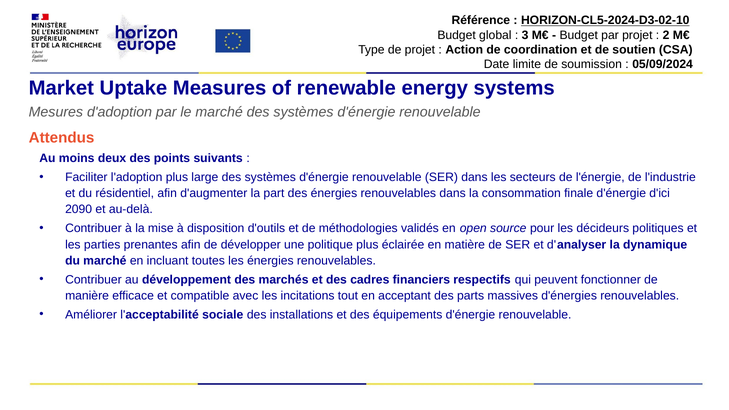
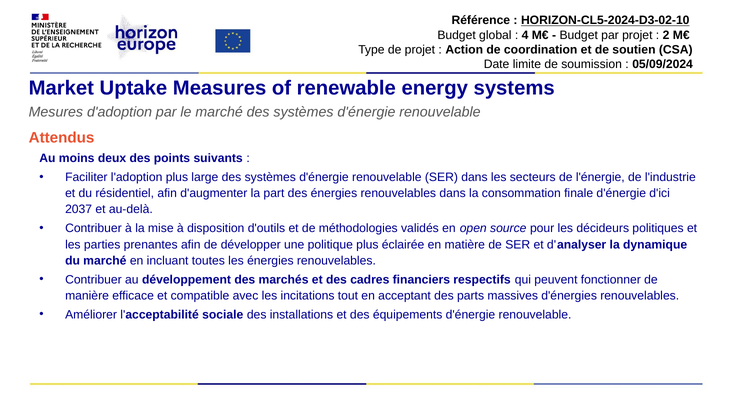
3: 3 -> 4
2090: 2090 -> 2037
